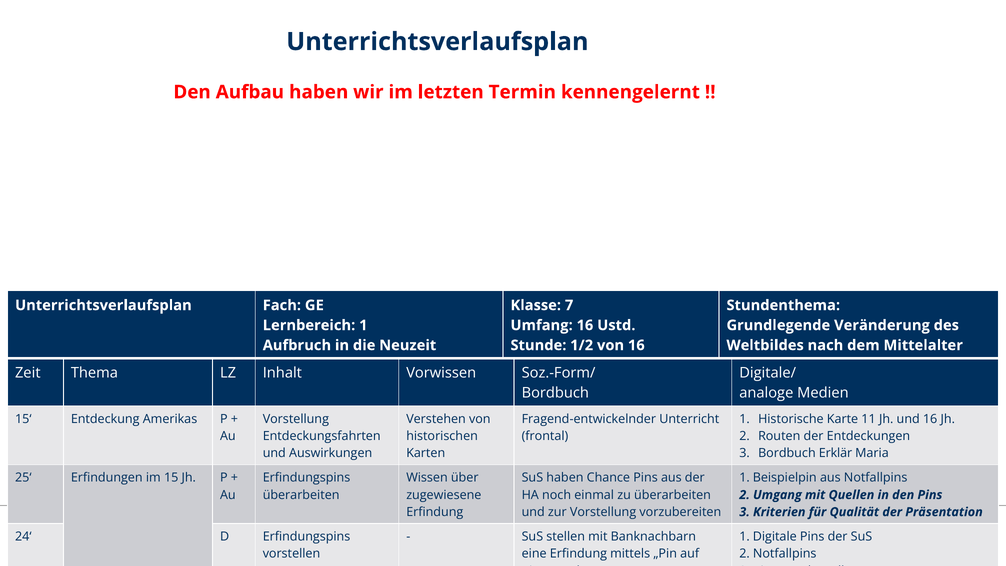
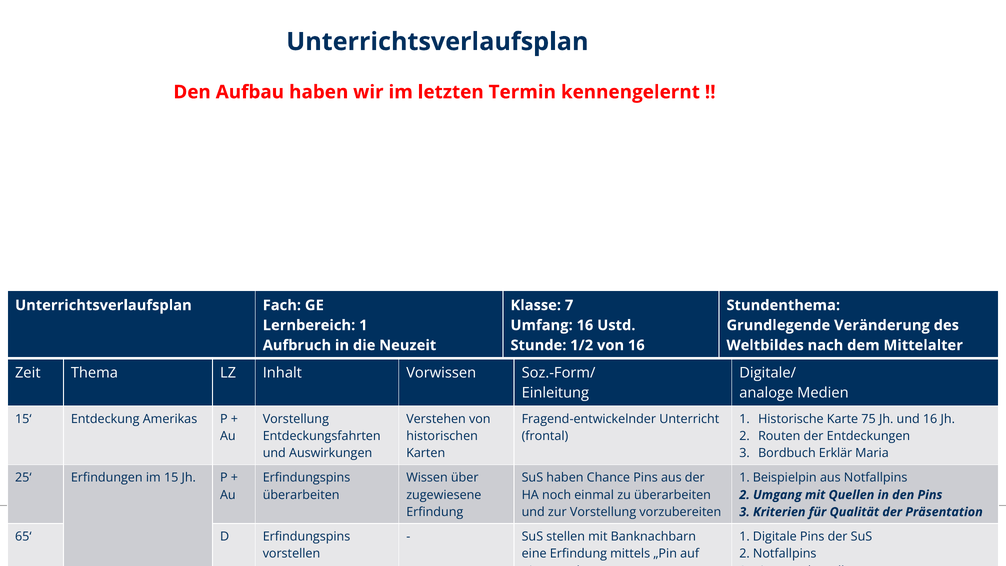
Bordbuch at (555, 393): Bordbuch -> Einleitung
11: 11 -> 75
24‘: 24‘ -> 65‘
